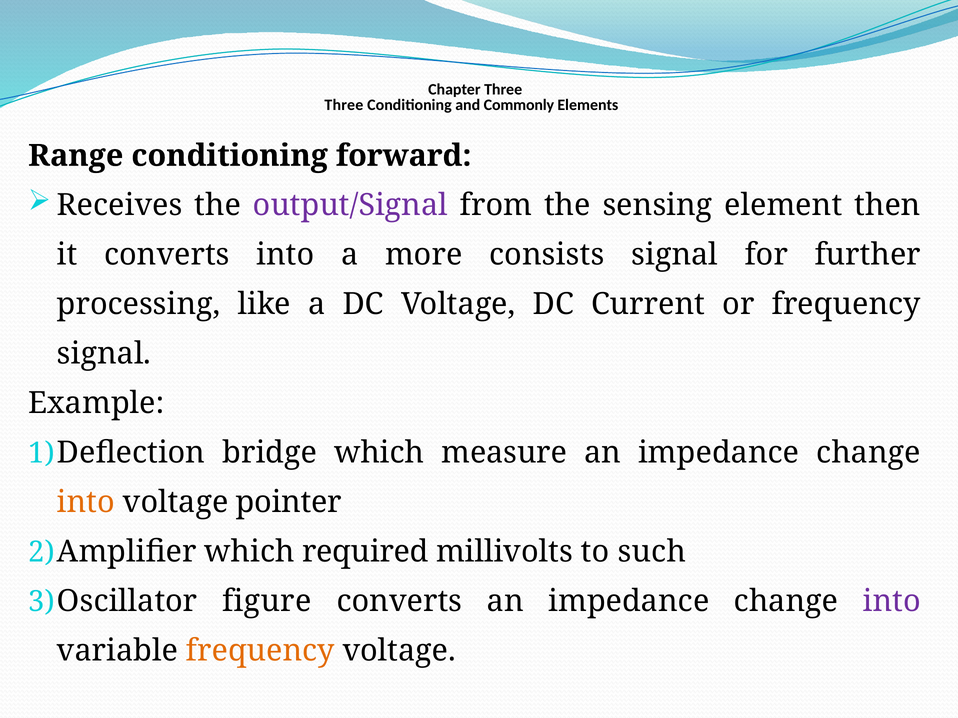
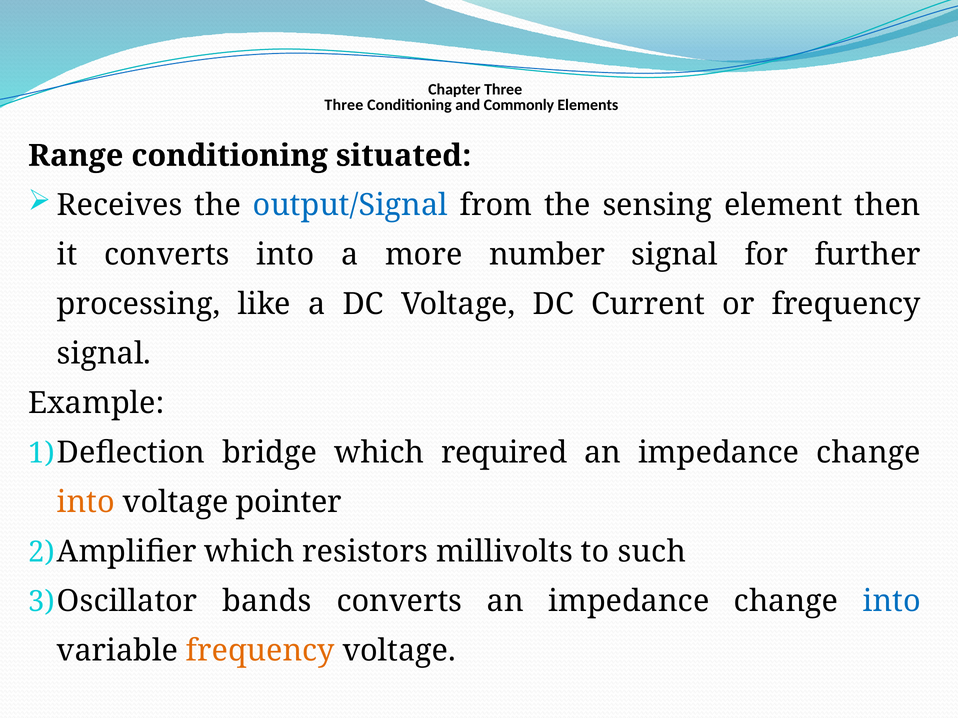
forward: forward -> situated
output/Signal colour: purple -> blue
consists: consists -> number
measure: measure -> required
required: required -> resistors
figure: figure -> bands
into at (892, 602) colour: purple -> blue
